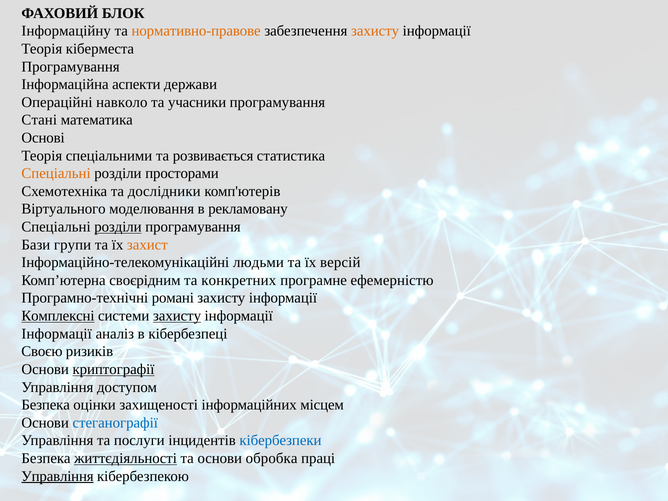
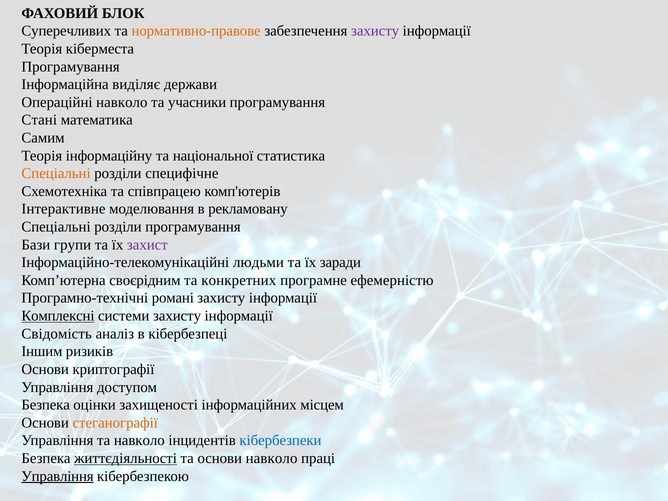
Інформаційну: Інформаційну -> Суперечливих
захисту at (375, 31) colour: orange -> purple
аспекти: аспекти -> виділяє
Основі: Основі -> Самим
спеціальними: спеціальними -> інформаційну
розвивається: розвивається -> національної
просторами: просторами -> специфічне
дослідники: дослідники -> співпрацею
Віртуального: Віртуального -> Інтерактивне
розділи at (118, 227) underline: present -> none
захист colour: orange -> purple
версій: версій -> заради
захисту at (177, 316) underline: present -> none
Інформації at (57, 334): Інформації -> Свідомість
Своєю: Своєю -> Іншим
криптографії underline: present -> none
стеганографії colour: blue -> orange
та послуги: послуги -> навколо
основи обробка: обробка -> навколо
